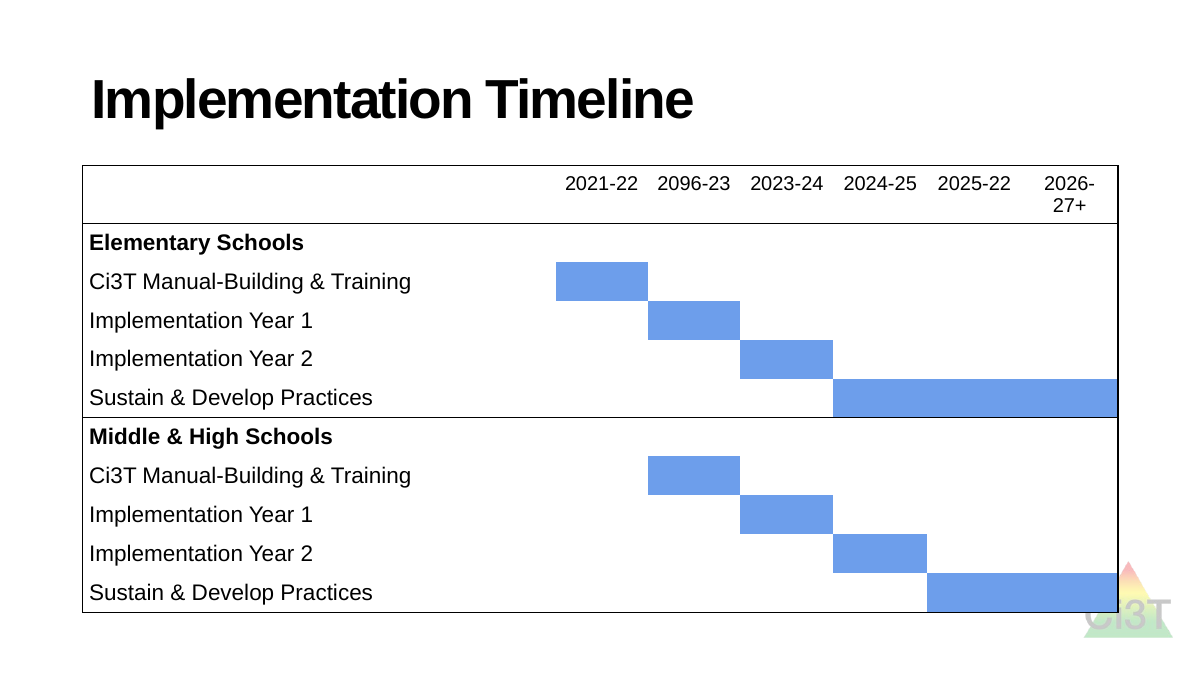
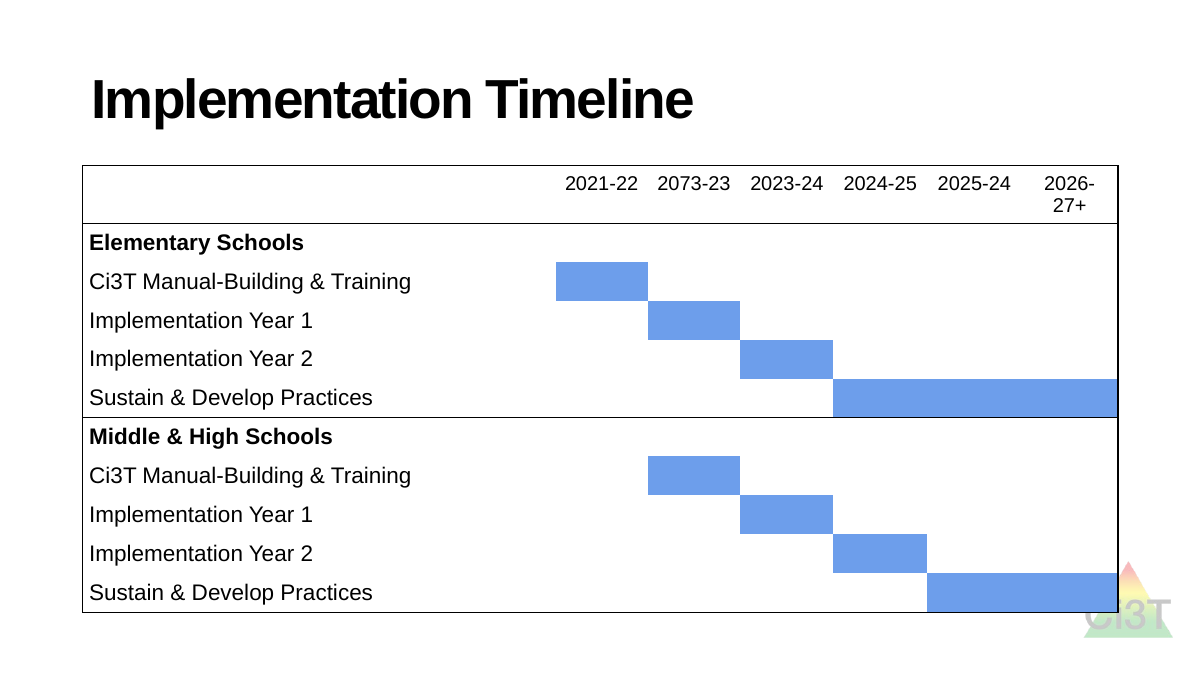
2096-23: 2096-23 -> 2073-23
2025-22: 2025-22 -> 2025-24
